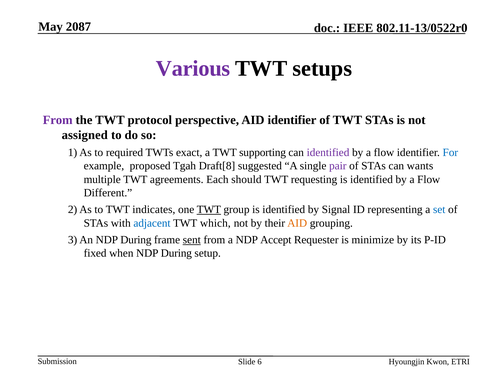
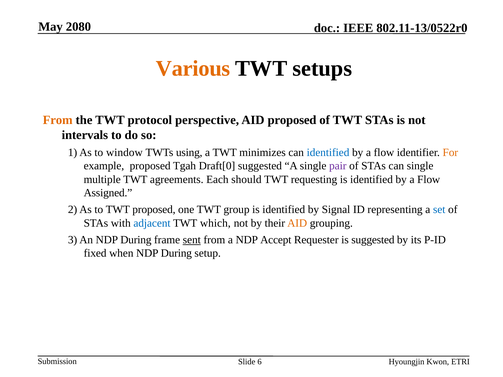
2087: 2087 -> 2080
Various colour: purple -> orange
From at (58, 120) colour: purple -> orange
AID identifier: identifier -> proposed
assigned: assigned -> intervals
required: required -> window
exact: exact -> using
supporting: supporting -> minimizes
identified at (328, 153) colour: purple -> blue
For colour: blue -> orange
Draft[8: Draft[8 -> Draft[0
can wants: wants -> single
Different: Different -> Assigned
TWT indicates: indicates -> proposed
TWT at (209, 210) underline: present -> none
is minimize: minimize -> suggested
